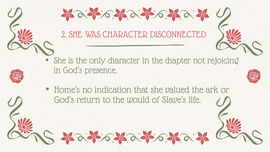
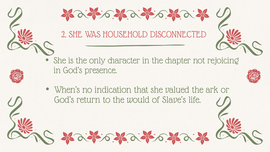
WAS CHARACTER: CHARACTER -> HOUSEHOLD
Home’s: Home’s -> When’s
